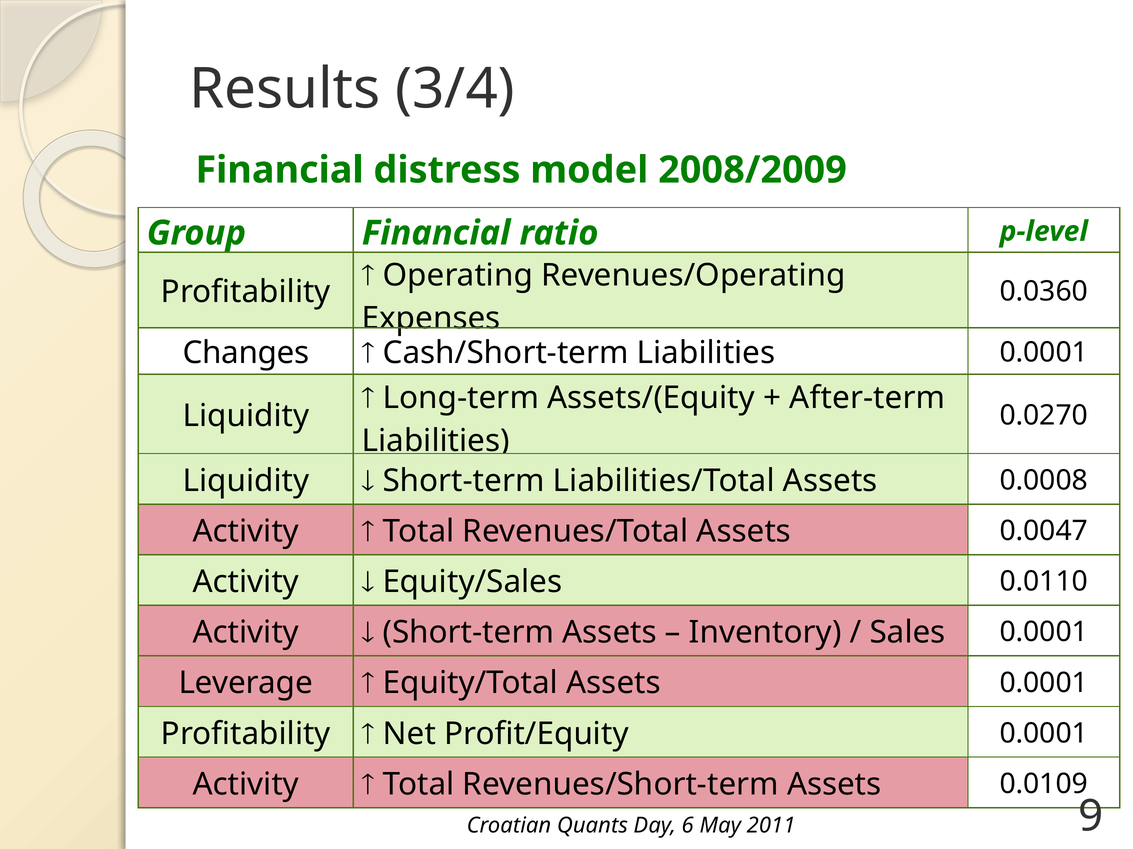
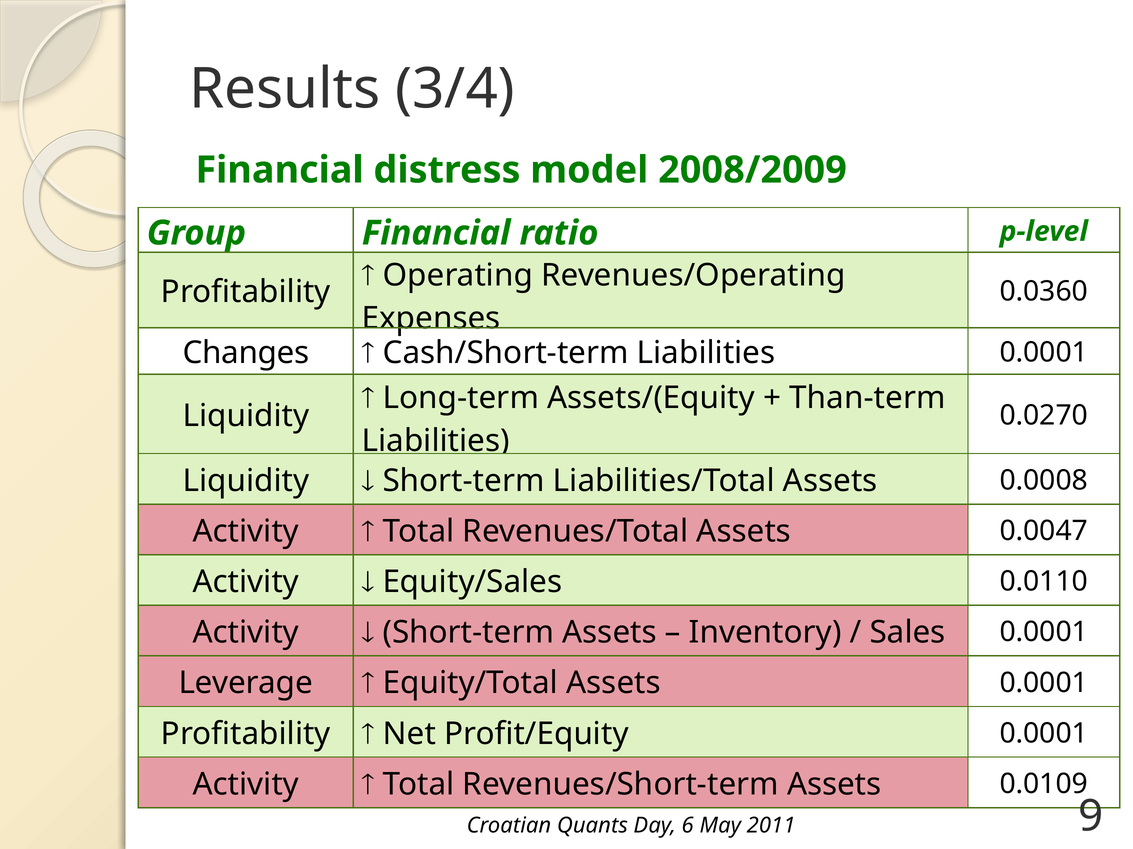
After-term: After-term -> Than-term
